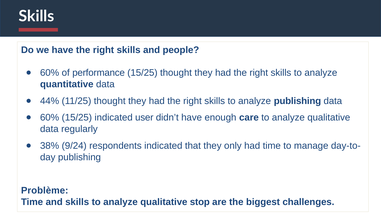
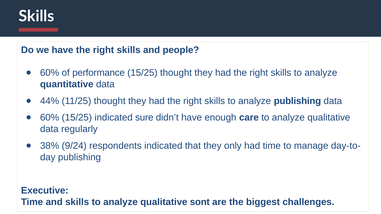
user: user -> sure
Problème: Problème -> Executive
stop: stop -> sont
